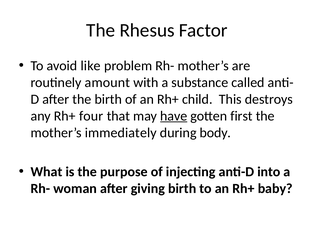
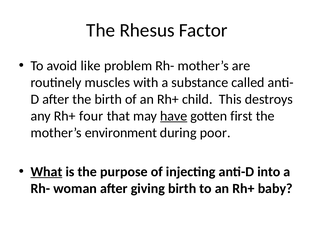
amount: amount -> muscles
immediately: immediately -> environment
body: body -> poor
What underline: none -> present
